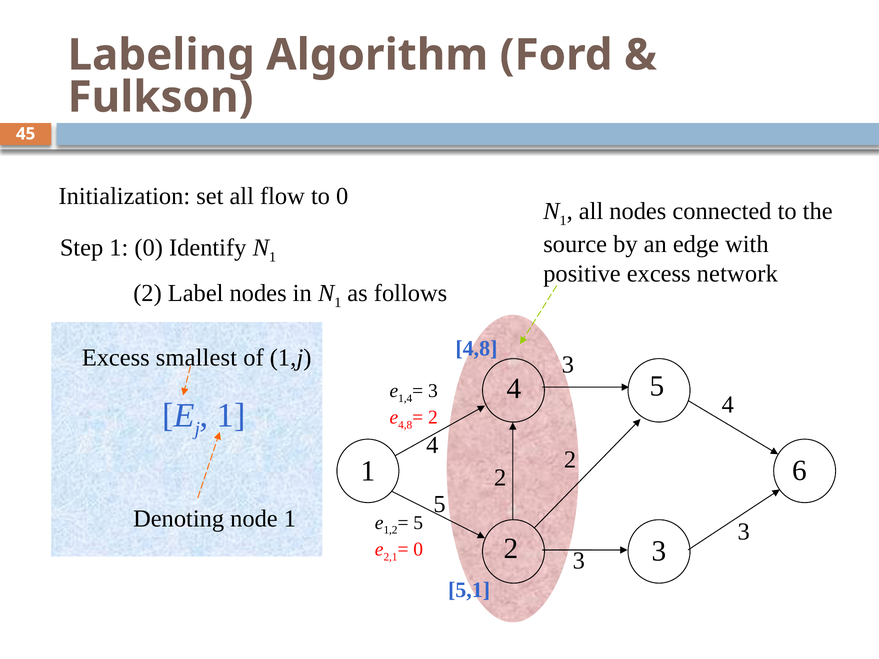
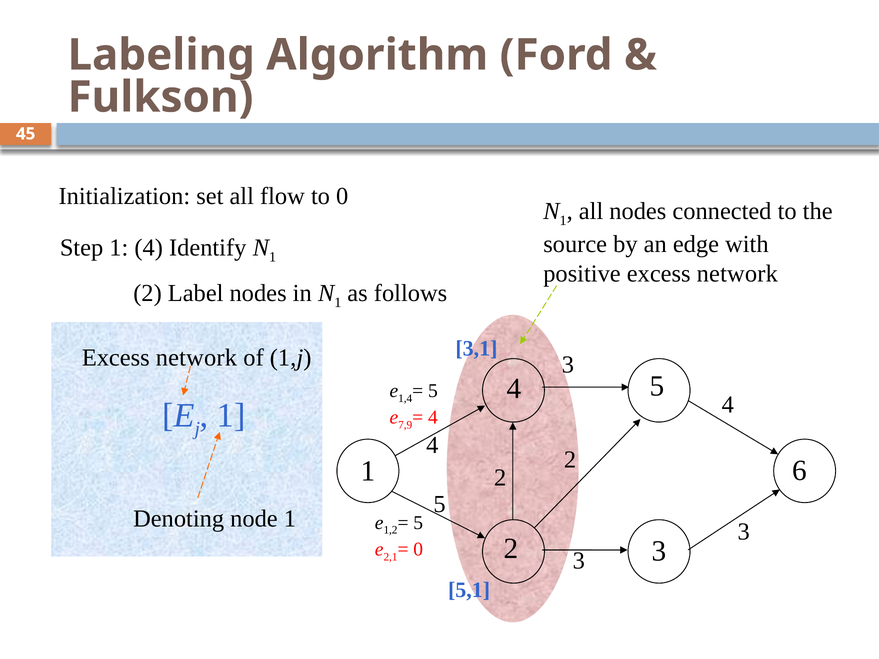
1 0: 0 -> 4
4,8 at (476, 349): 4,8 -> 3,1
smallest at (196, 358): smallest -> network
3 at (433, 391): 3 -> 5
4,8 at (405, 425): 4,8 -> 7,9
2 at (433, 418): 2 -> 4
